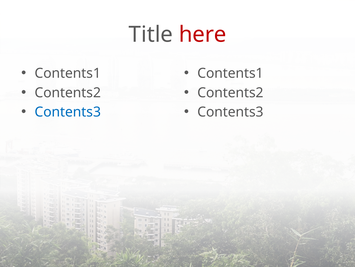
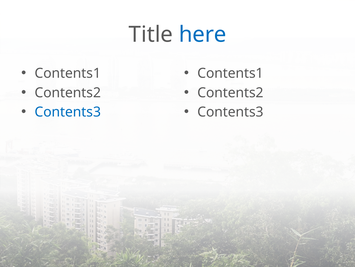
here colour: red -> blue
